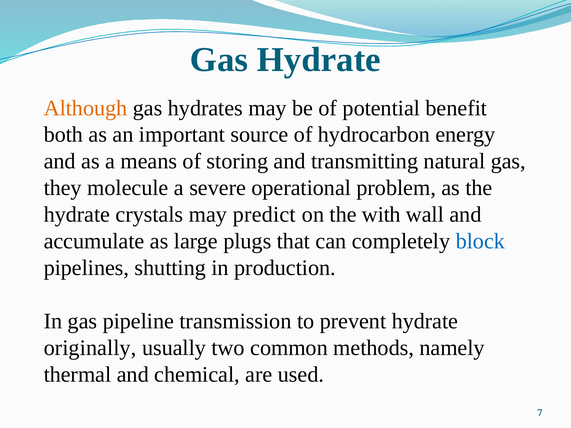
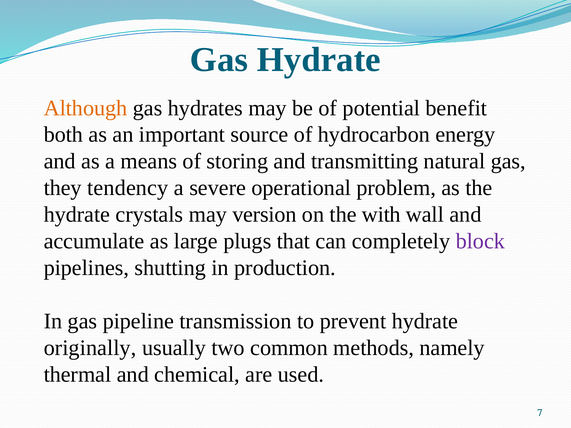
molecule: molecule -> tendency
predict: predict -> version
block colour: blue -> purple
